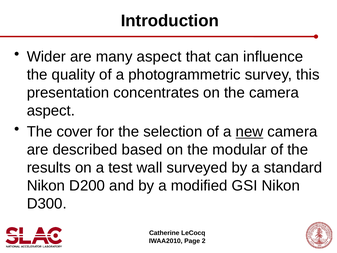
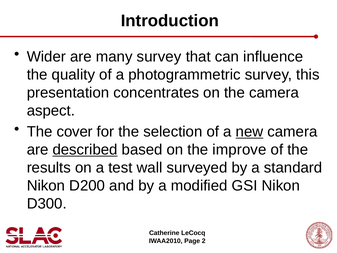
many aspect: aspect -> survey
described underline: none -> present
modular: modular -> improve
